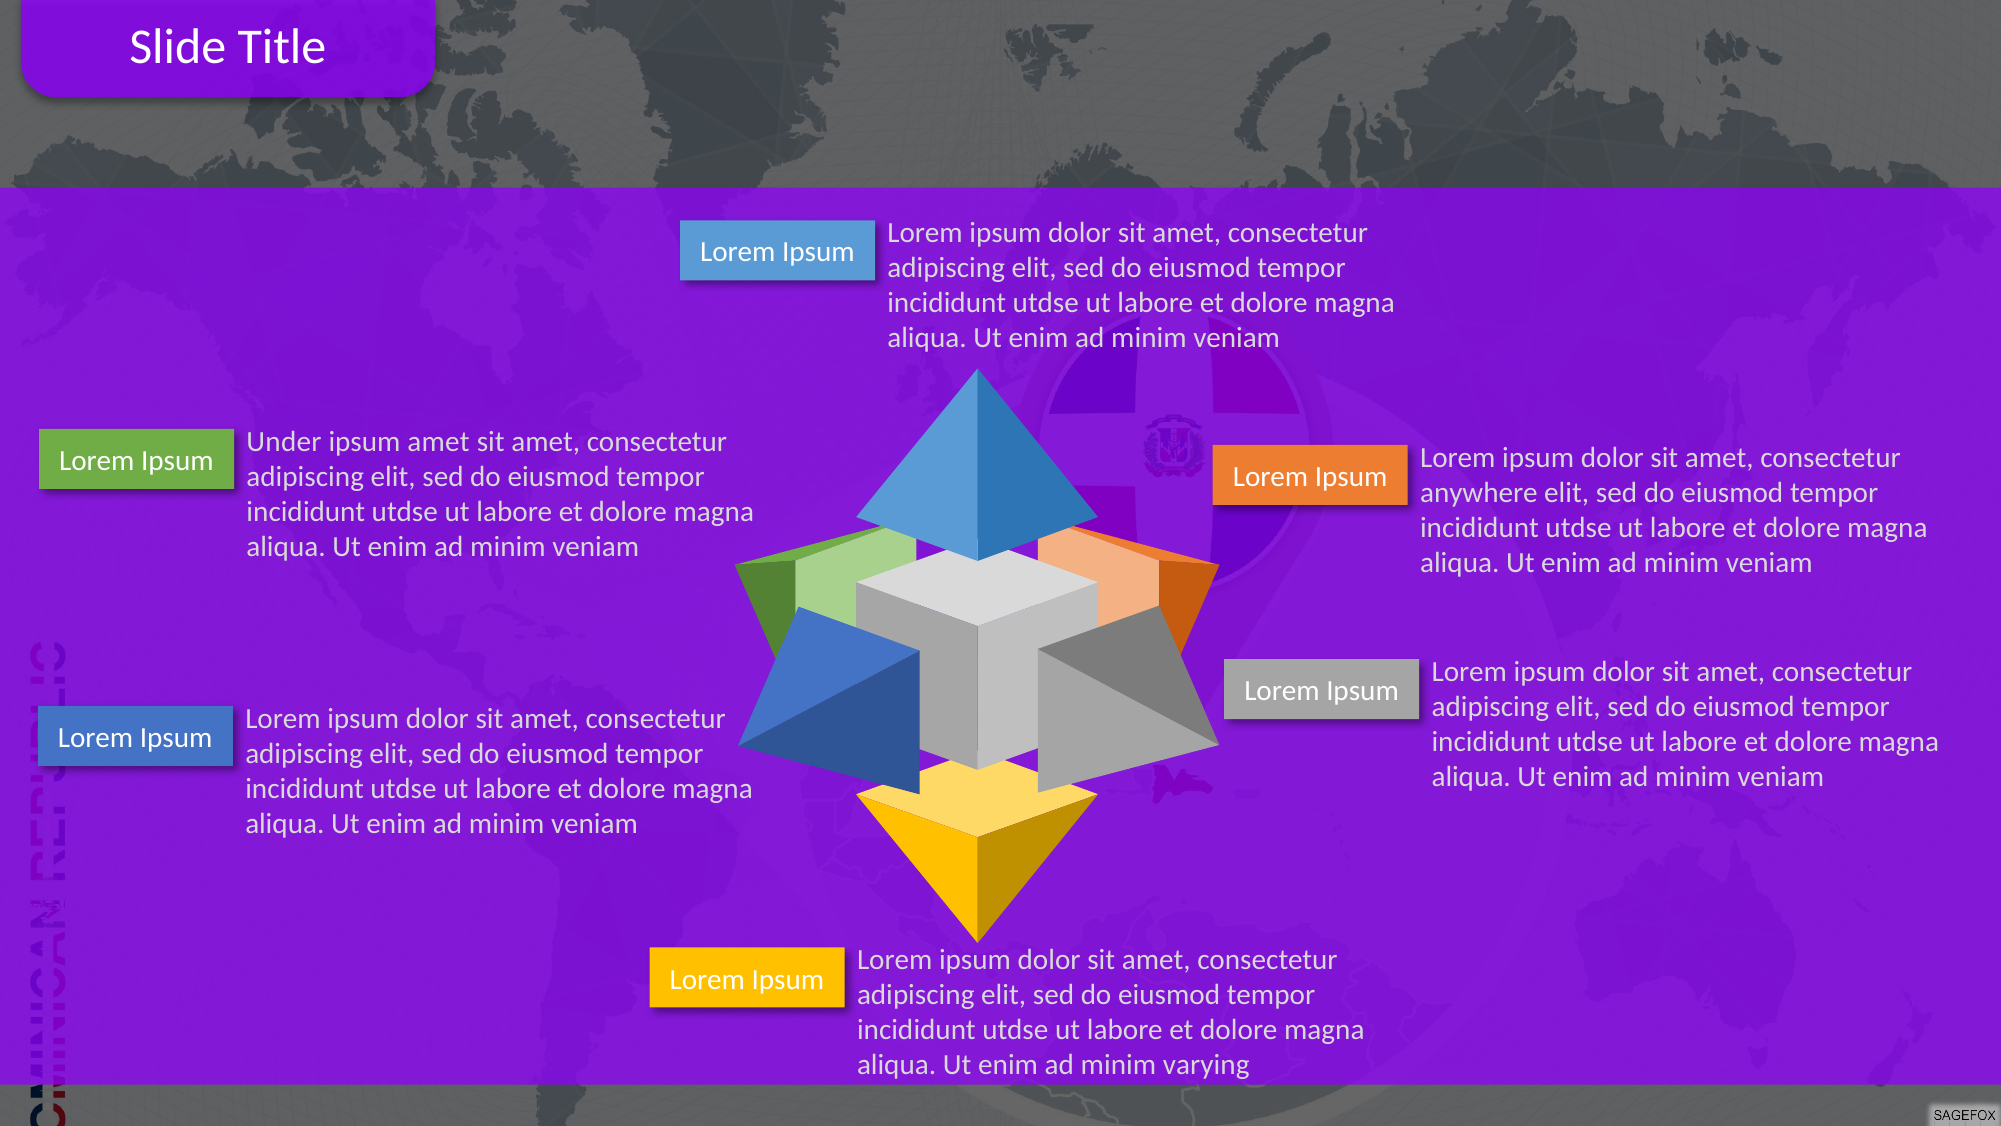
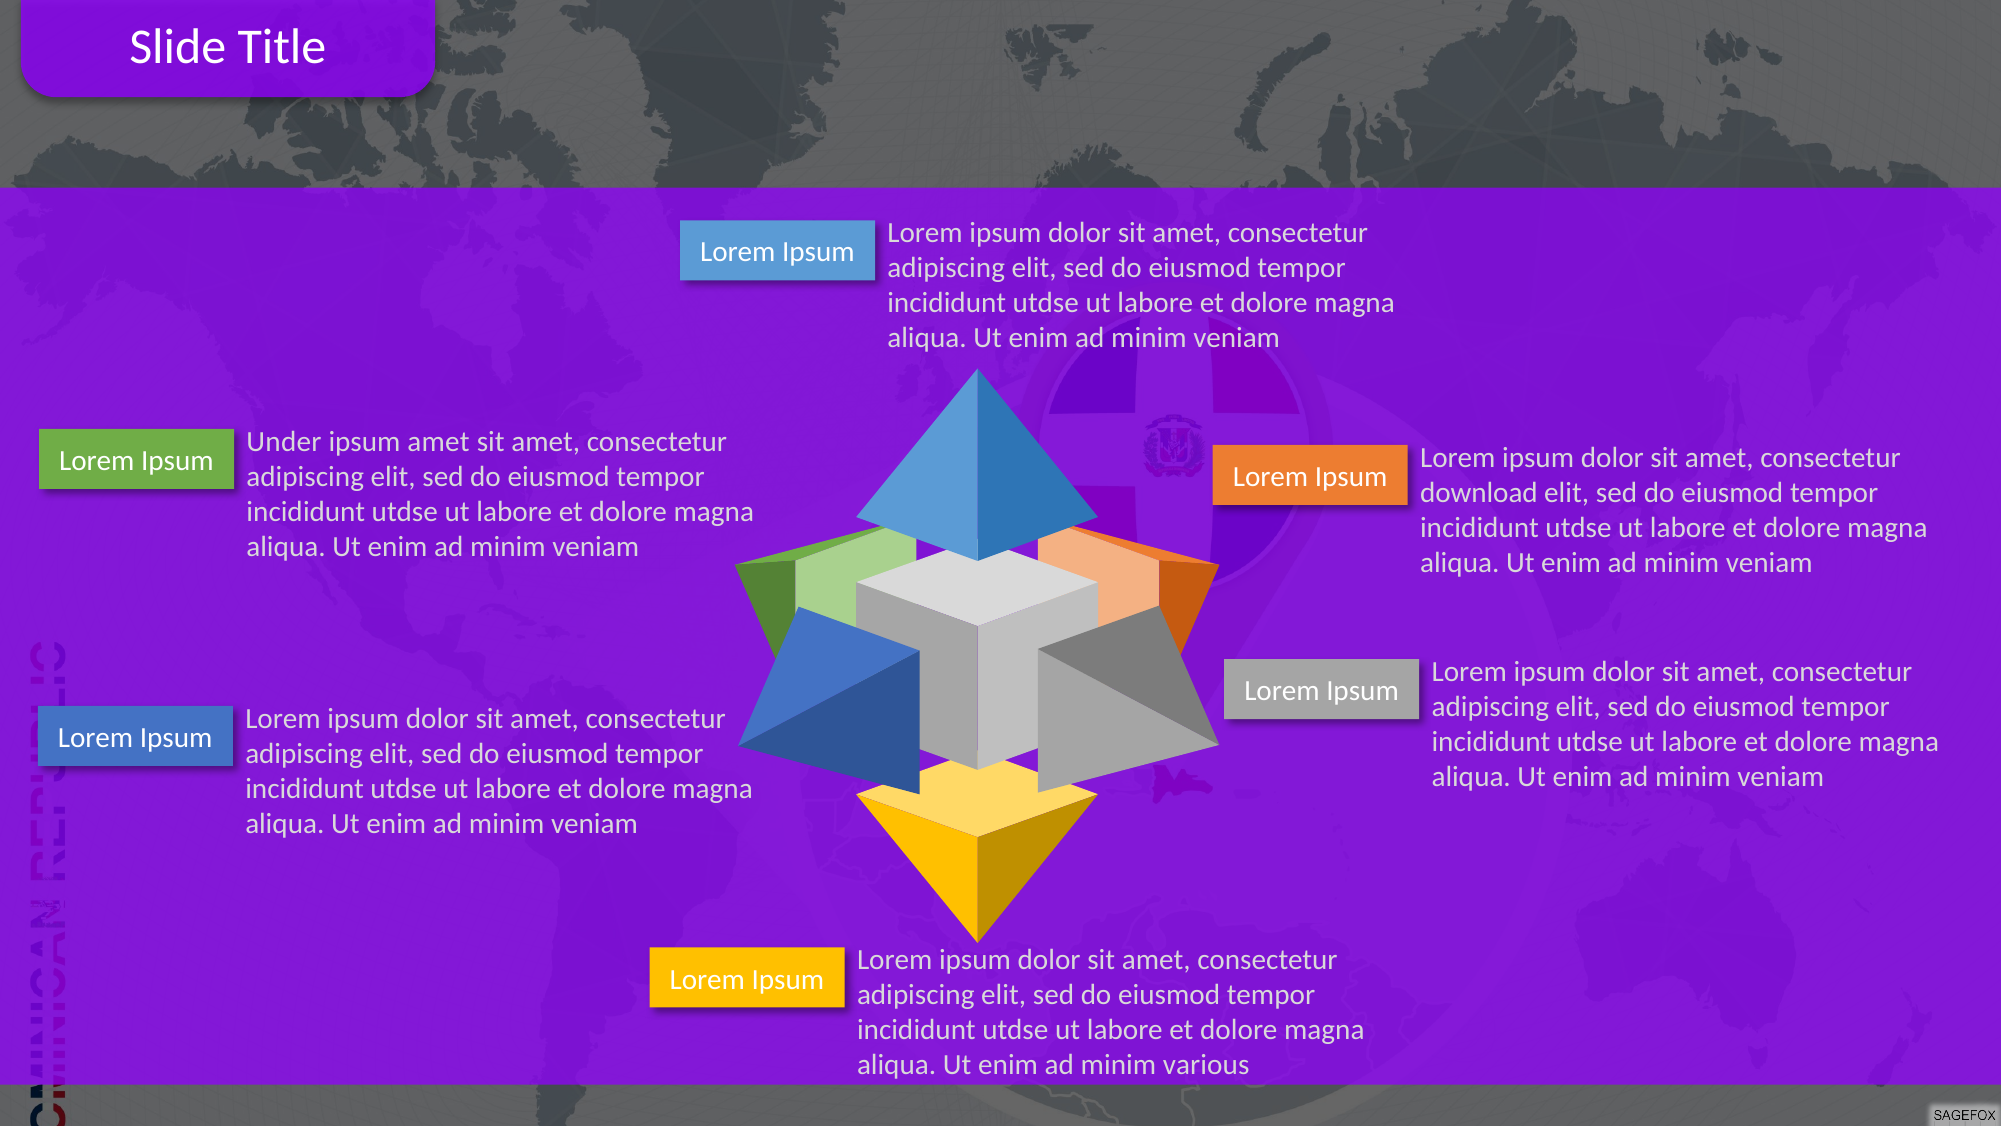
anywhere: anywhere -> download
varying: varying -> various
